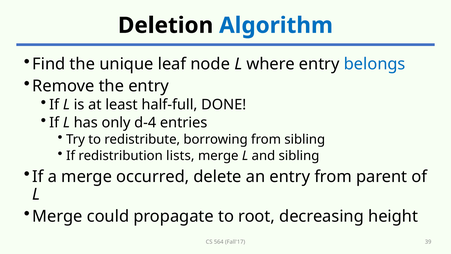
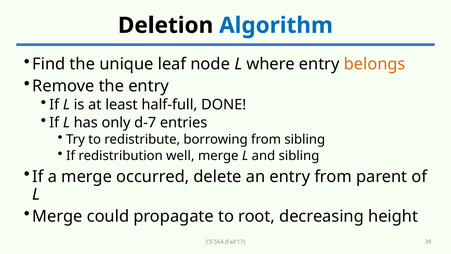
belongs colour: blue -> orange
d-4: d-4 -> d-7
lists: lists -> well
